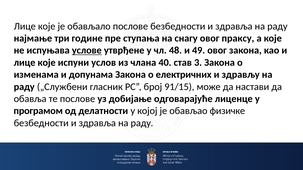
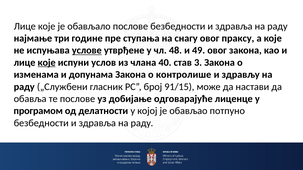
које at (47, 63) underline: none -> present
електричних: електричних -> контролише
физичке: физичке -> потпуно
